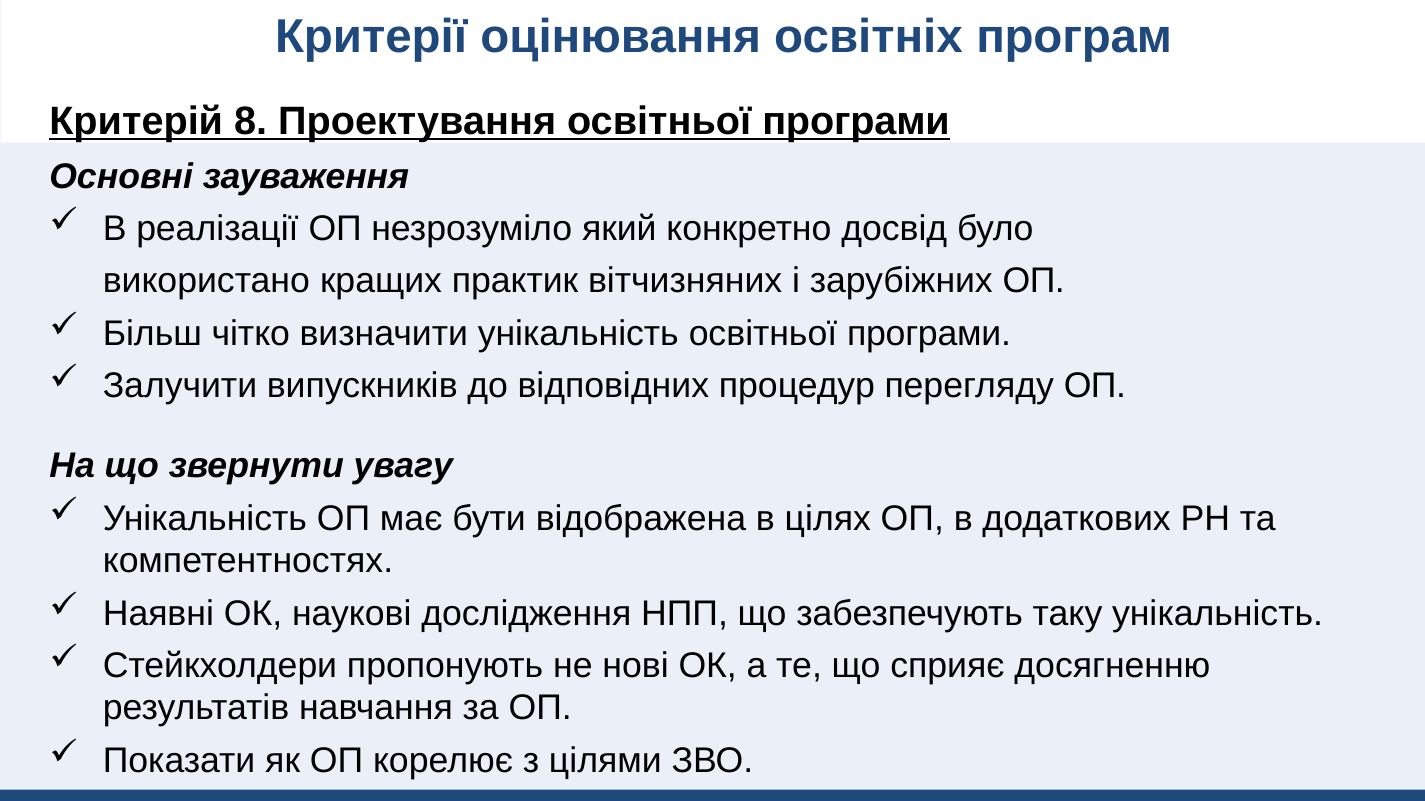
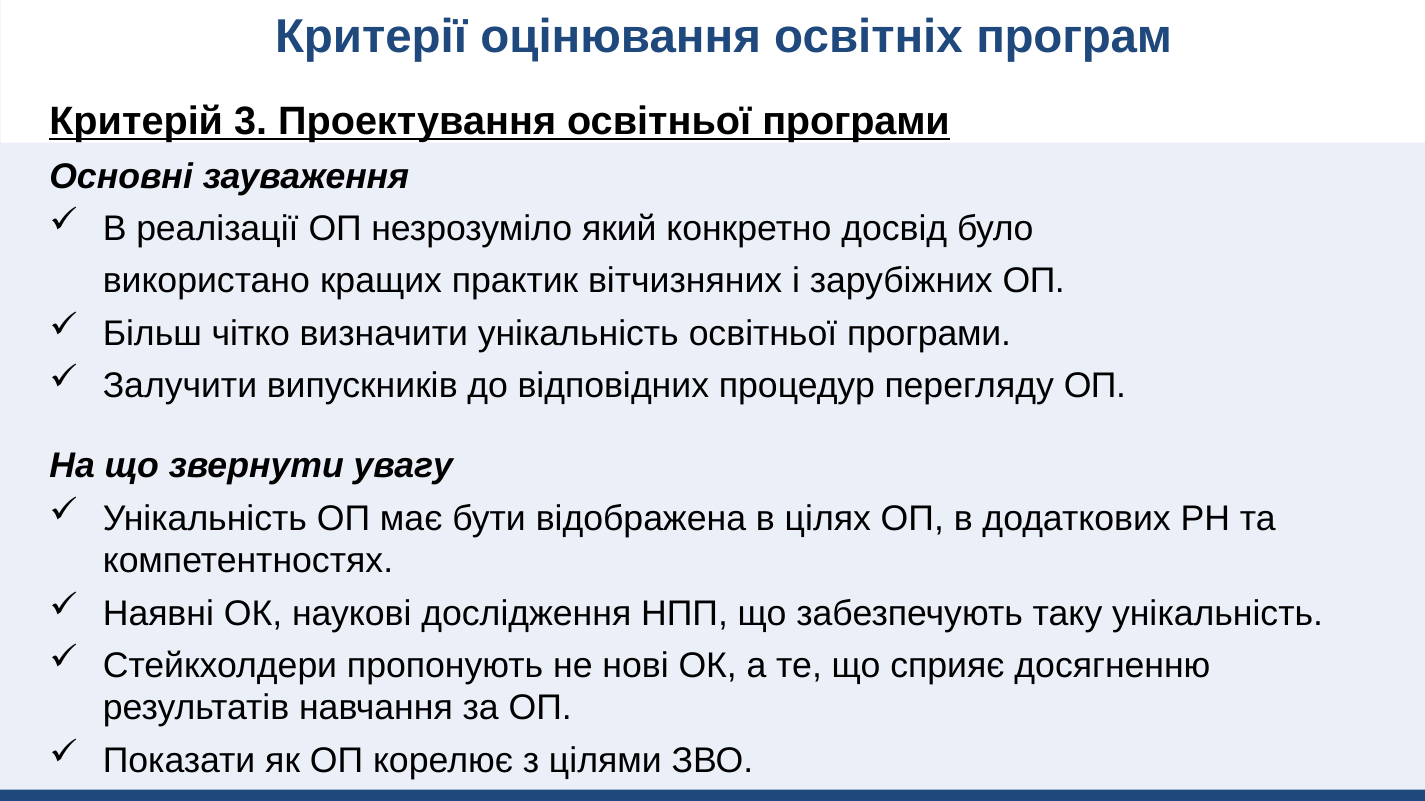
8: 8 -> 3
